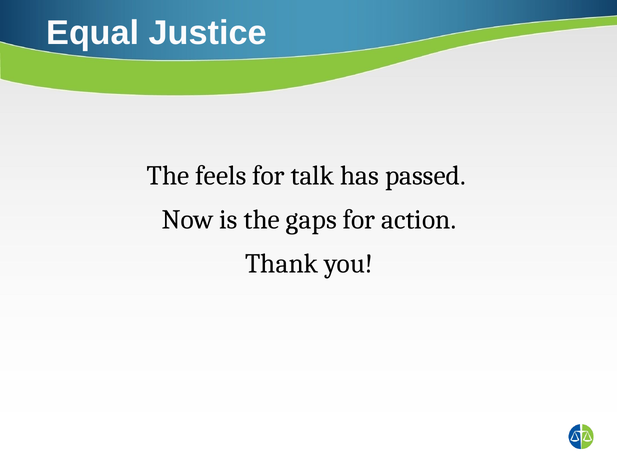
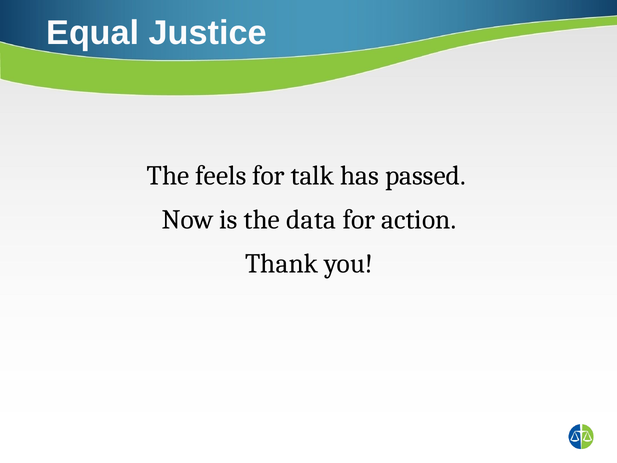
gaps: gaps -> data
